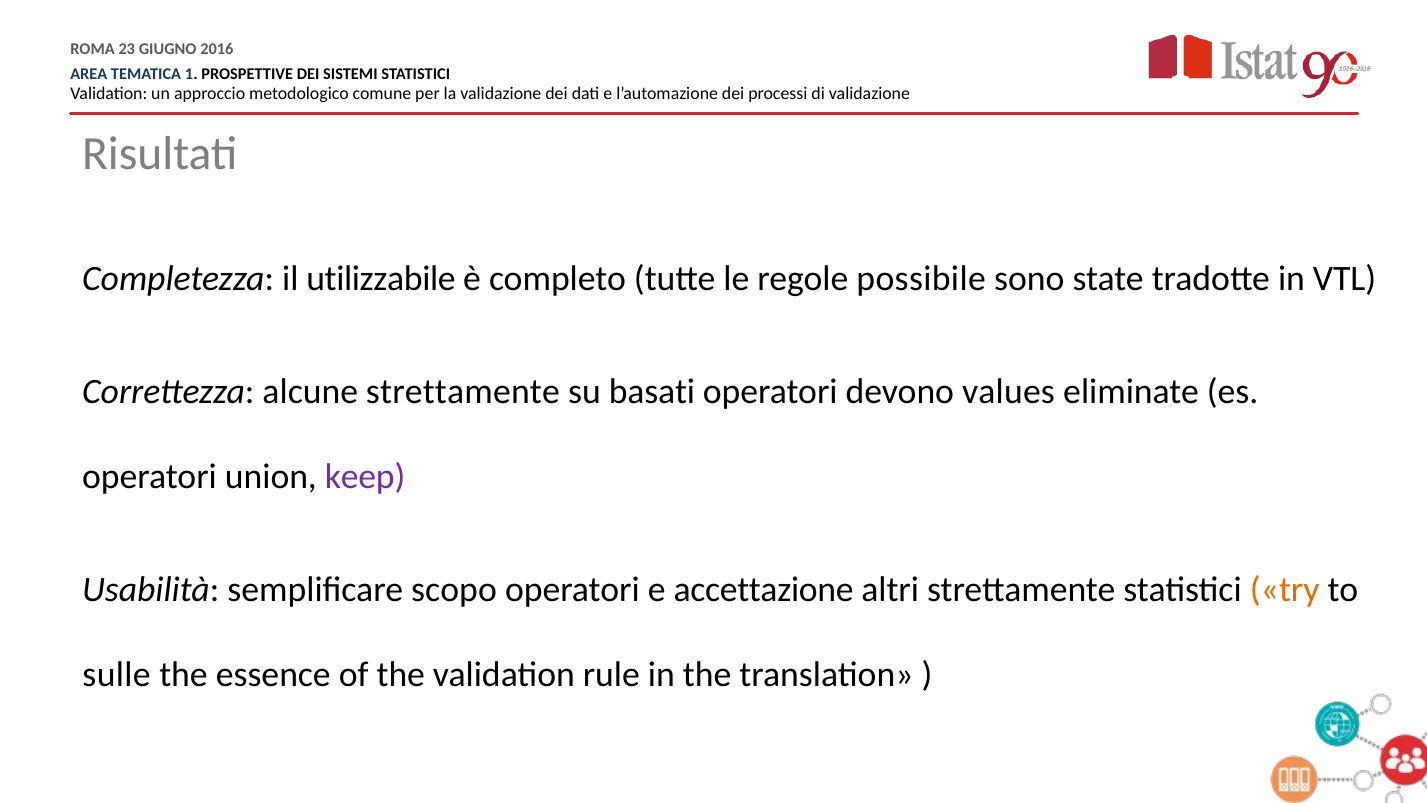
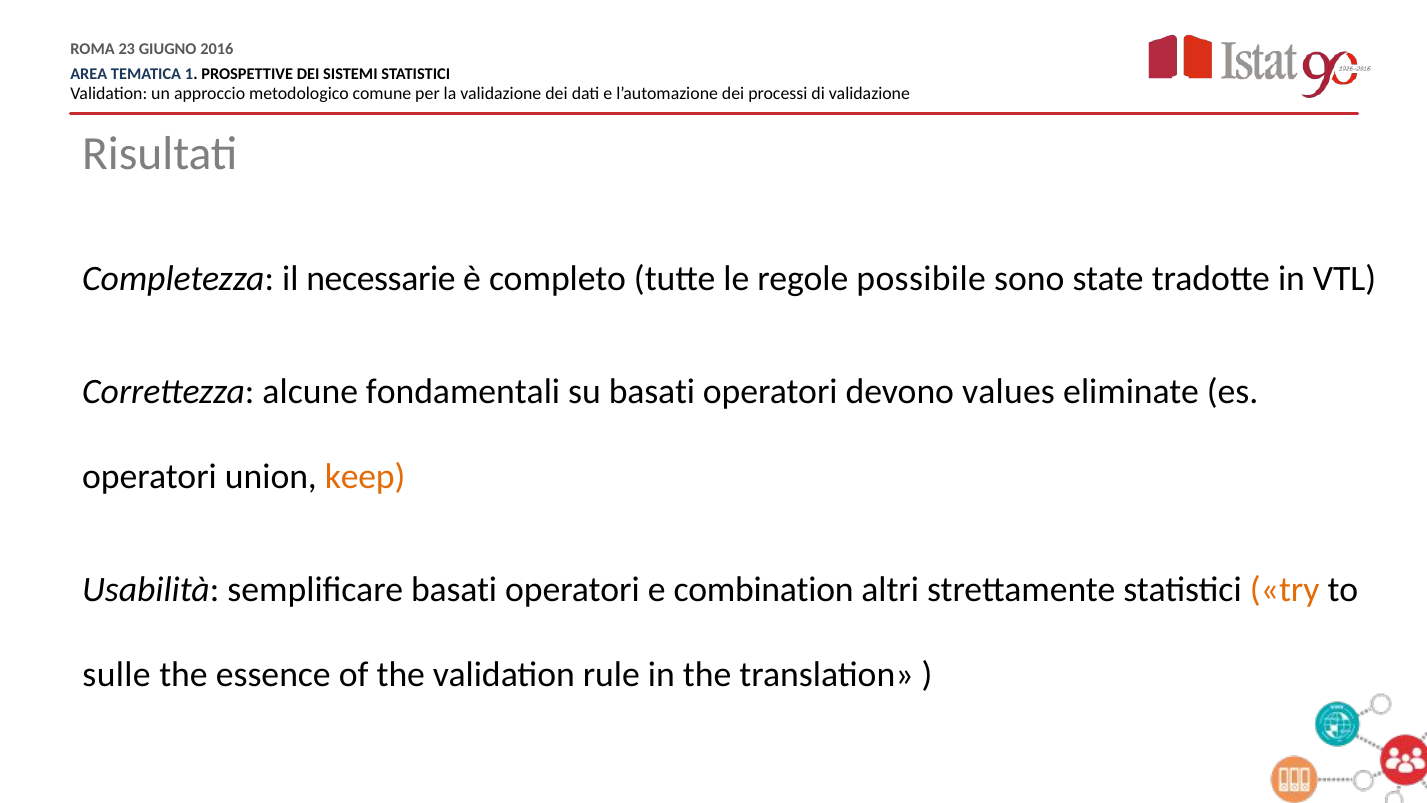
utilizzabile: utilizzabile -> necessarie
alcune strettamente: strettamente -> fondamentali
keep colour: purple -> orange
semplificare scopo: scopo -> basati
accettazione: accettazione -> combination
